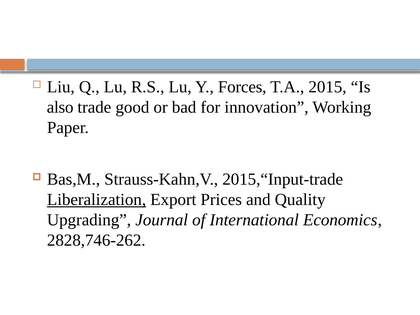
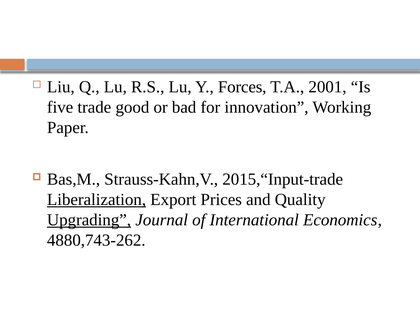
2015: 2015 -> 2001
also: also -> five
Upgrading underline: none -> present
2828,746-262: 2828,746-262 -> 4880,743-262
